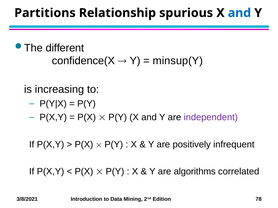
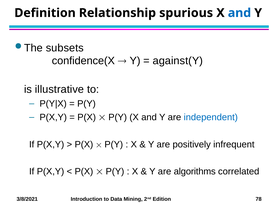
Partitions: Partitions -> Definition
different: different -> subsets
minsup(Y: minsup(Y -> against(Y
increasing: increasing -> illustrative
independent colour: purple -> blue
